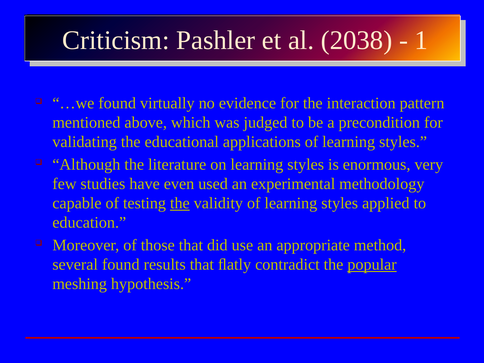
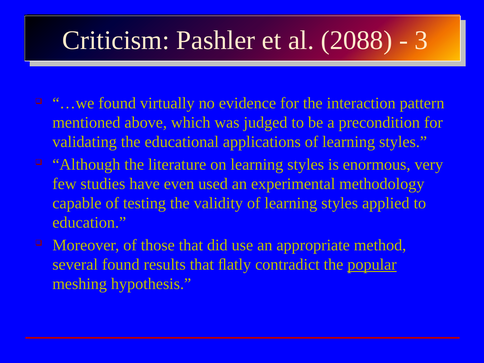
2038: 2038 -> 2088
1: 1 -> 3
the at (180, 203) underline: present -> none
